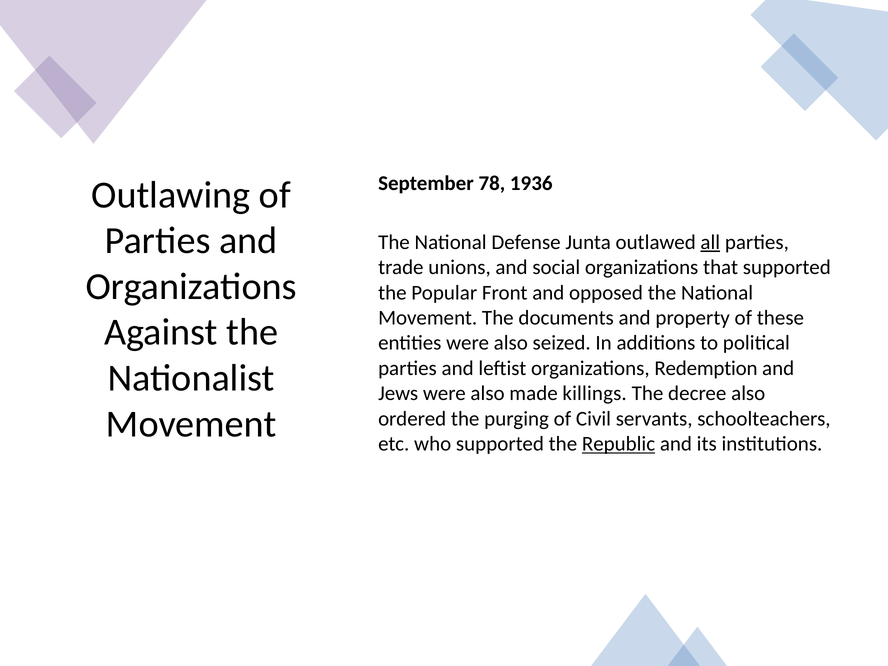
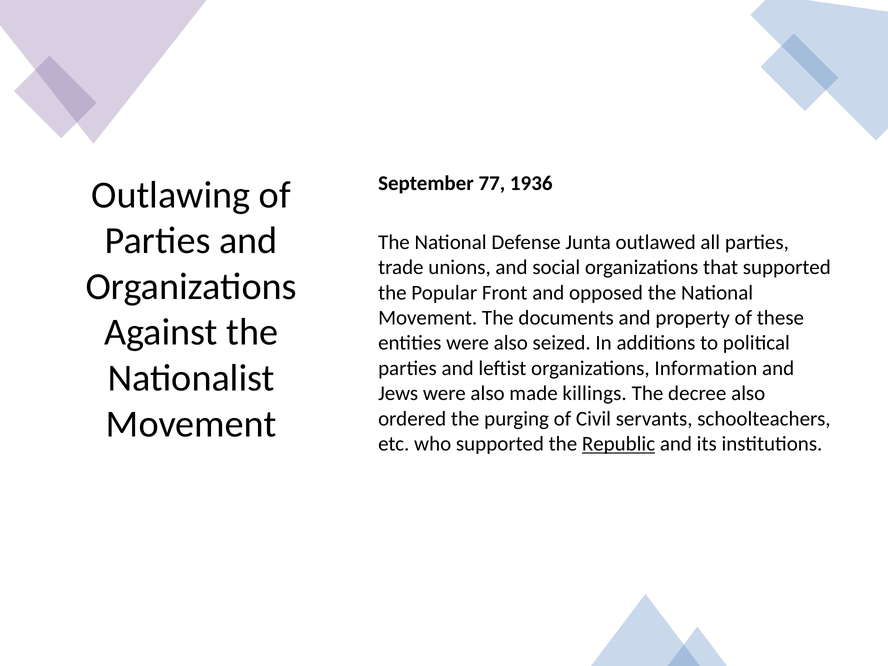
78: 78 -> 77
all underline: present -> none
Redemption: Redemption -> Information
